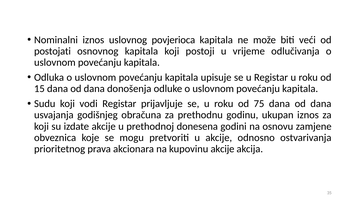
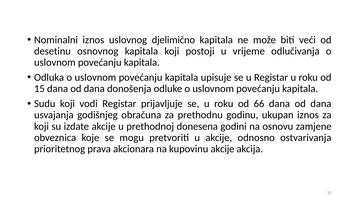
povjerioca: povjerioca -> djelimično
postojati: postojati -> desetinu
75: 75 -> 66
